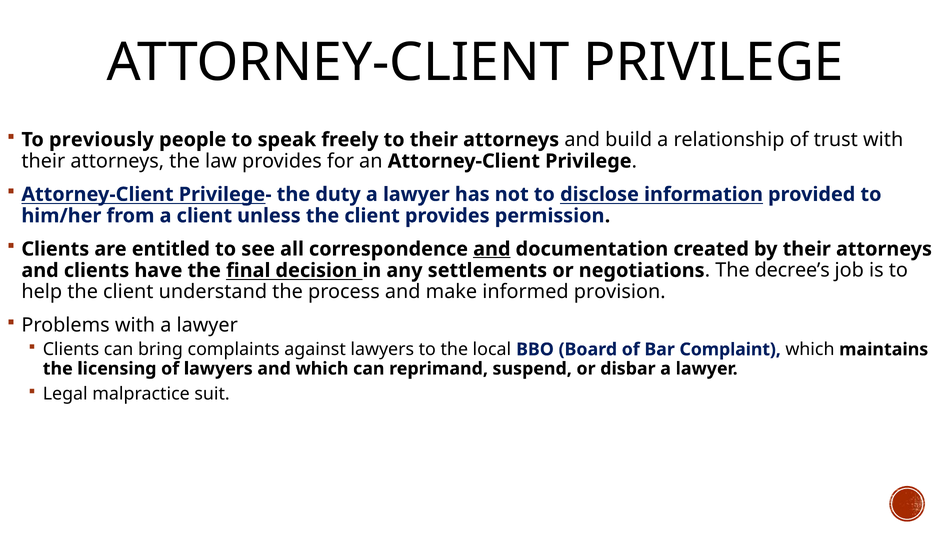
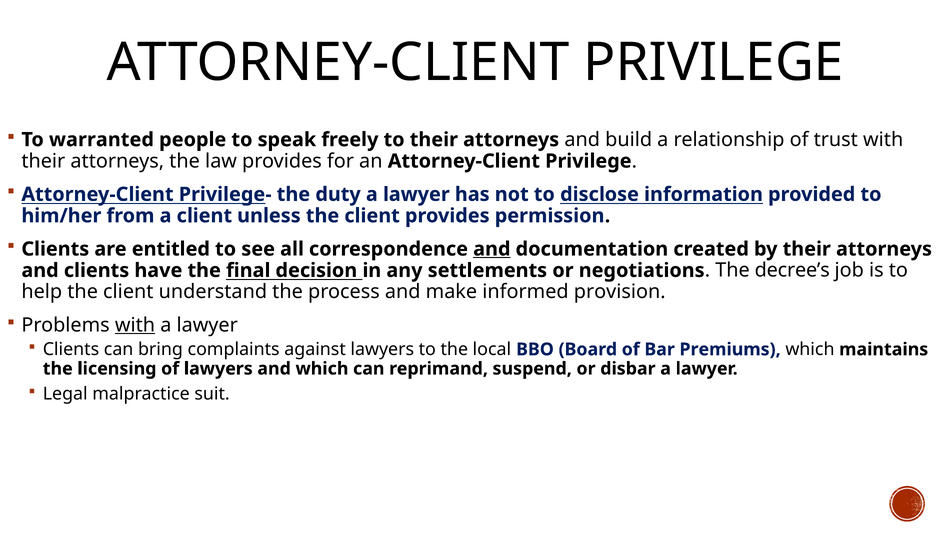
previously: previously -> warranted
with at (135, 325) underline: none -> present
Complaint: Complaint -> Premiums
